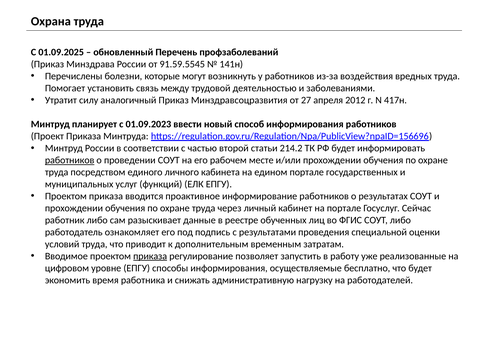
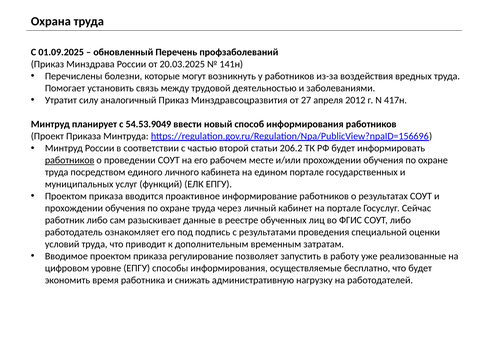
91.59.5545: 91.59.5545 -> 20.03.2025
01.09.2023: 01.09.2023 -> 54.53.9049
214.2: 214.2 -> 206.2
приказа at (150, 256) underline: present -> none
